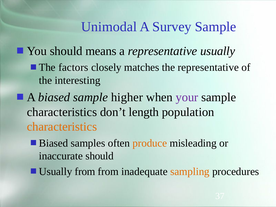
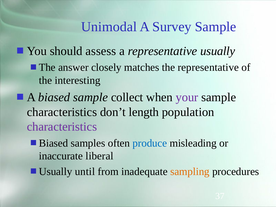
means: means -> assess
factors: factors -> answer
higher: higher -> collect
characteristics at (62, 127) colour: orange -> purple
produce colour: orange -> blue
inaccurate should: should -> liberal
from at (85, 172): from -> until
